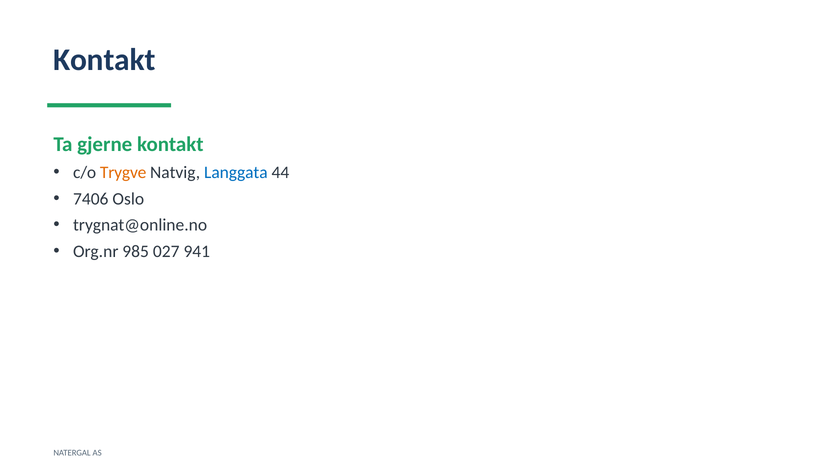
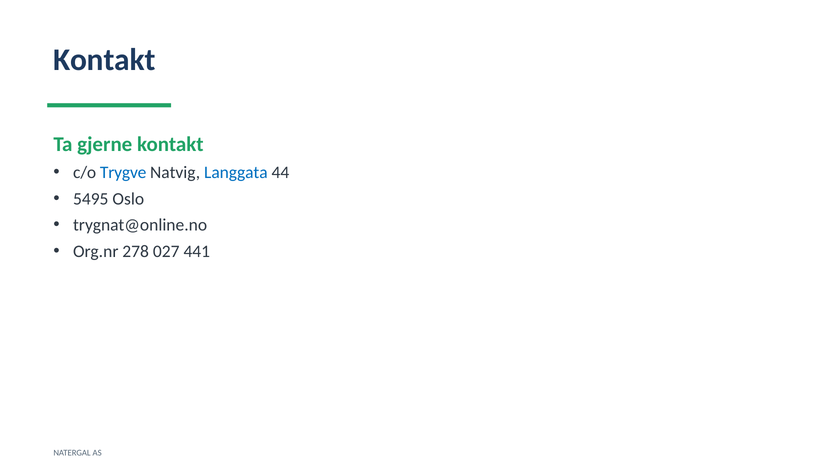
Trygve colour: orange -> blue
7406: 7406 -> 5495
985: 985 -> 278
941: 941 -> 441
